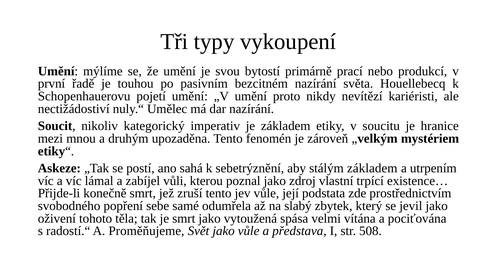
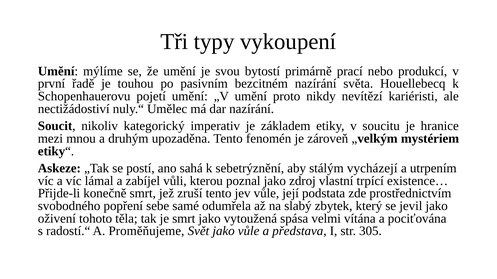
stálým základem: základem -> vycházejí
508: 508 -> 305
